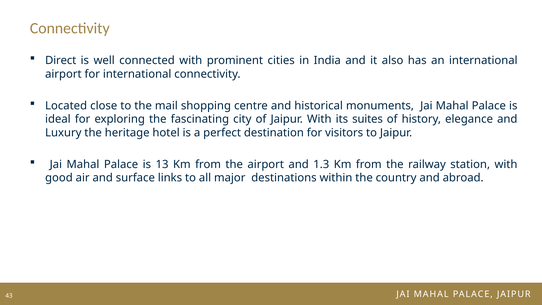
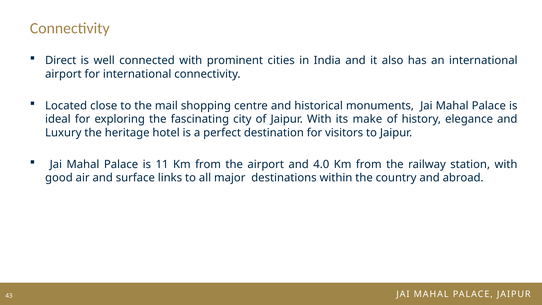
suites: suites -> make
13: 13 -> 11
1.3: 1.3 -> 4.0
